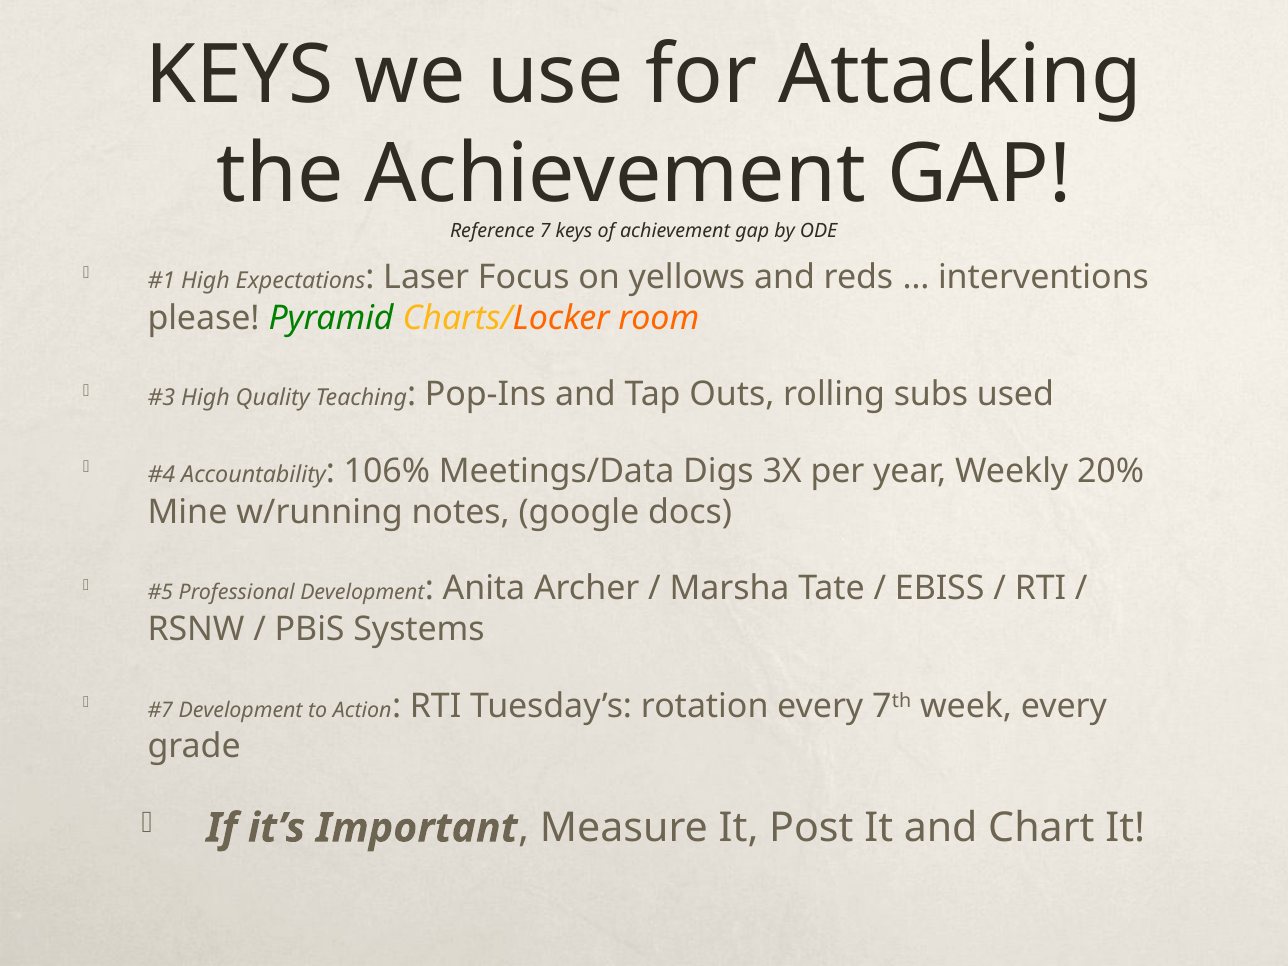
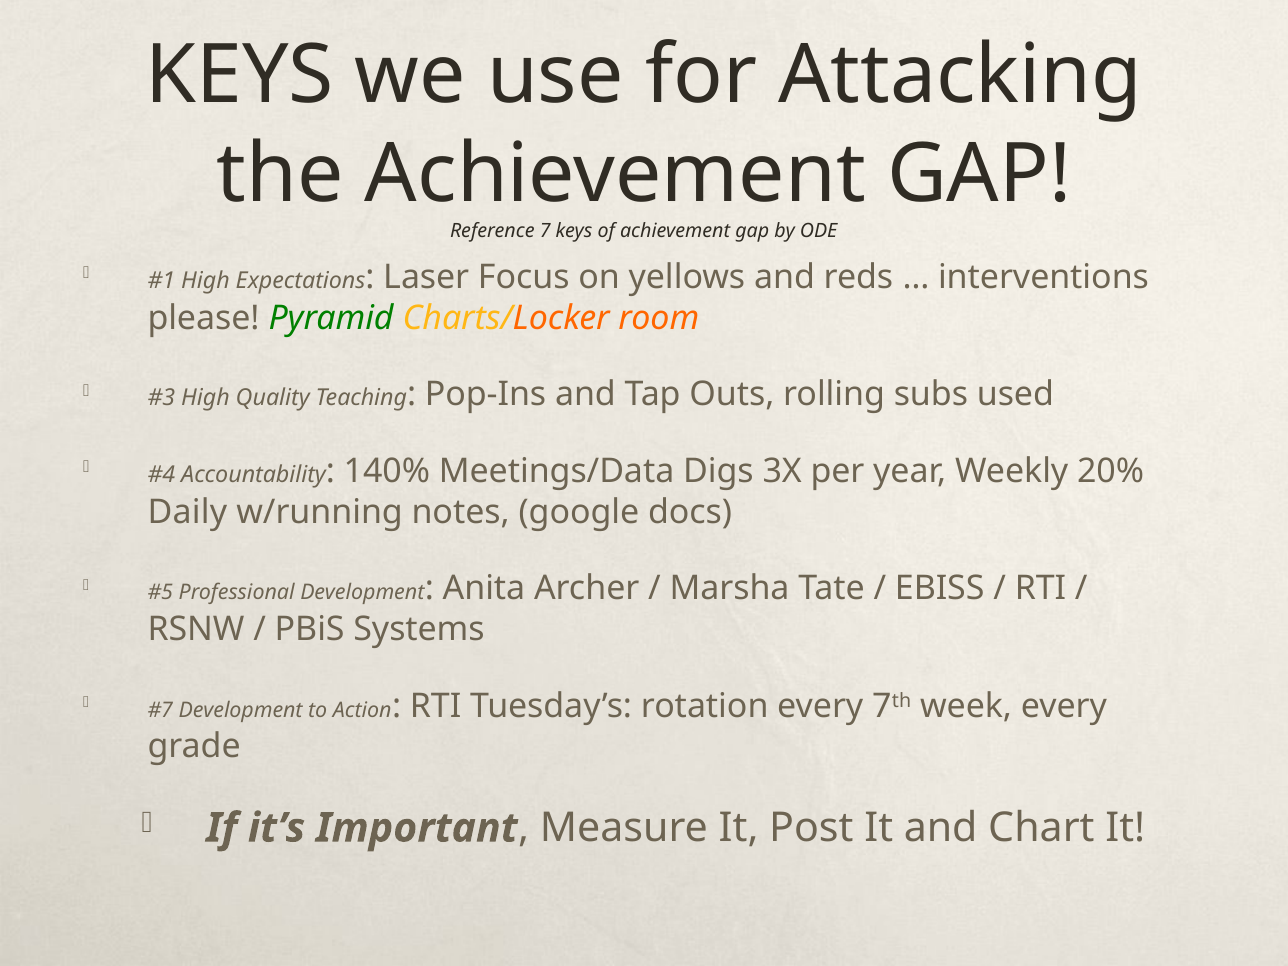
106%: 106% -> 140%
Mine: Mine -> Daily
